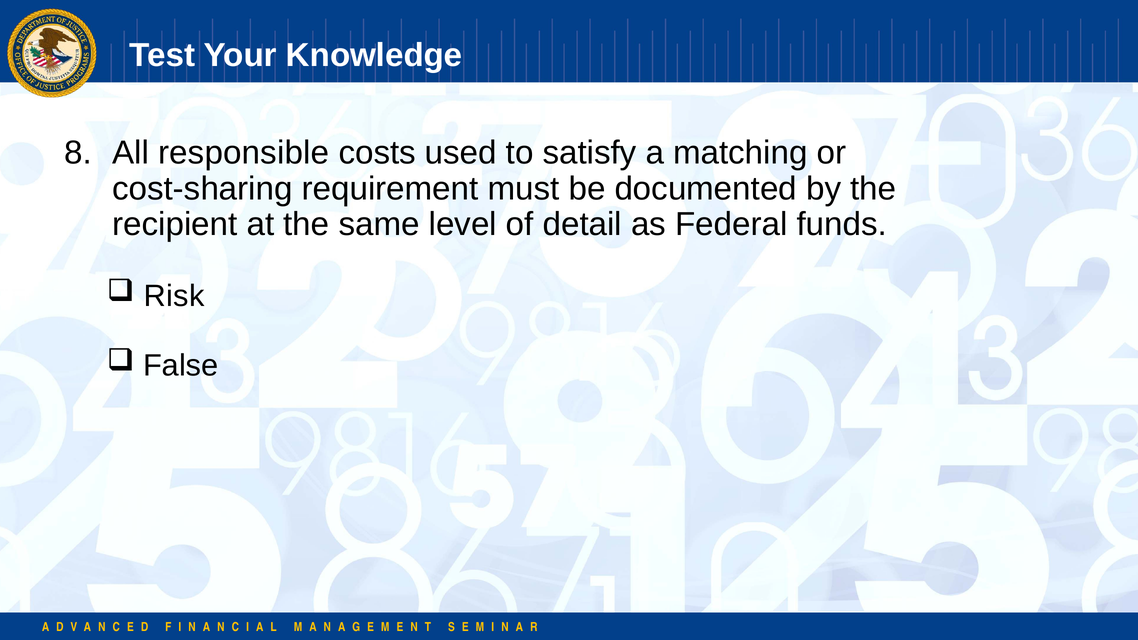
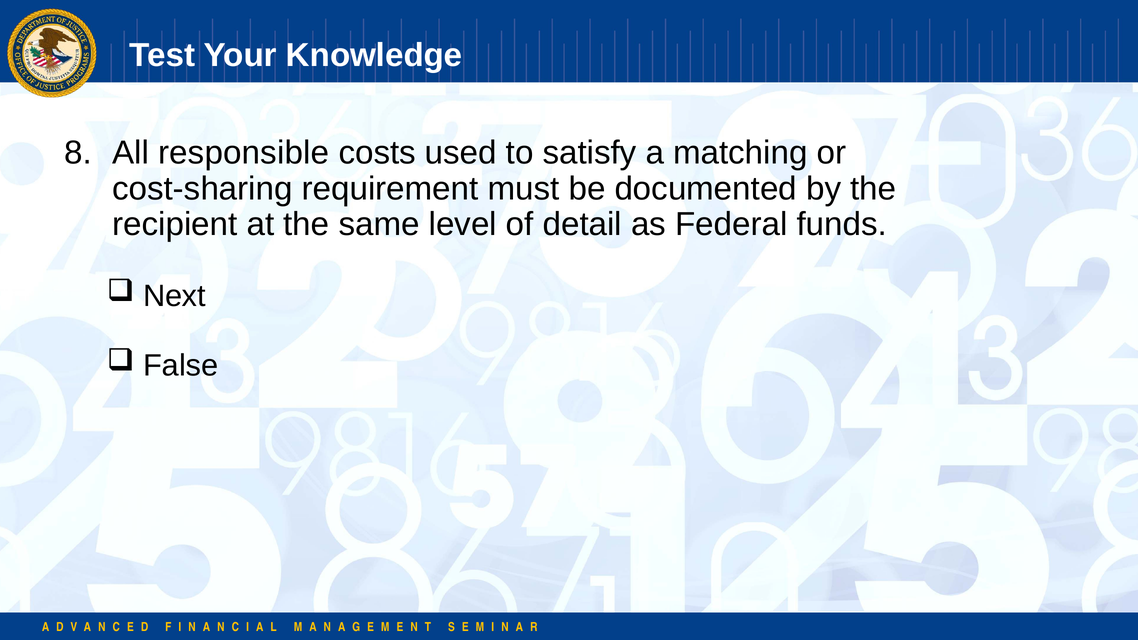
Risk: Risk -> Next
